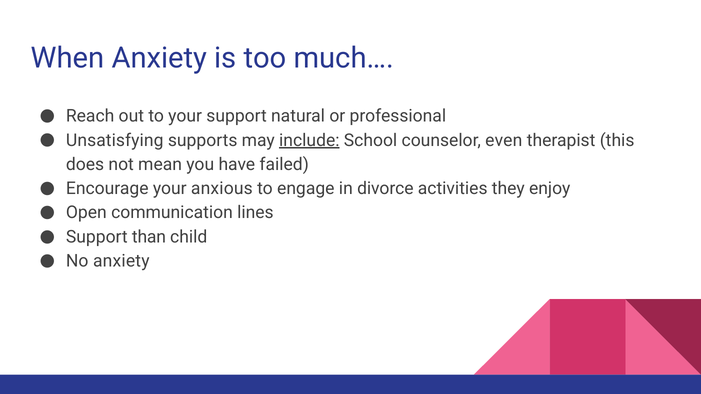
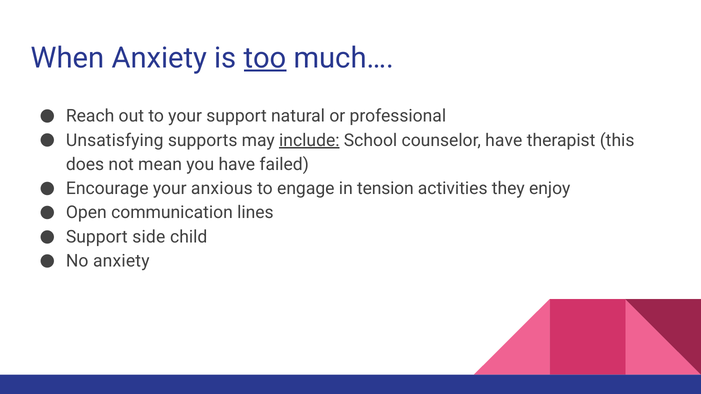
too underline: none -> present
counselor even: even -> have
divorce: divorce -> tension
than: than -> side
